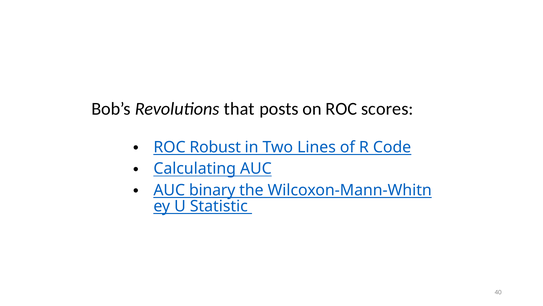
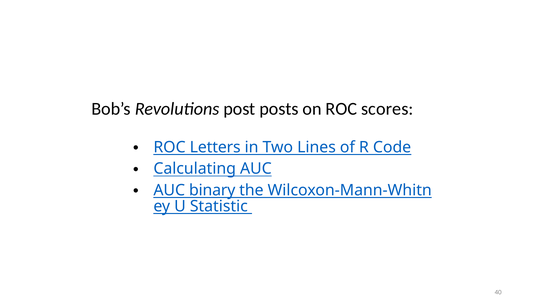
that: that -> post
Robust: Robust -> Letters
